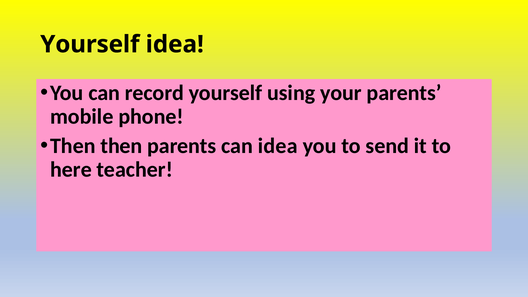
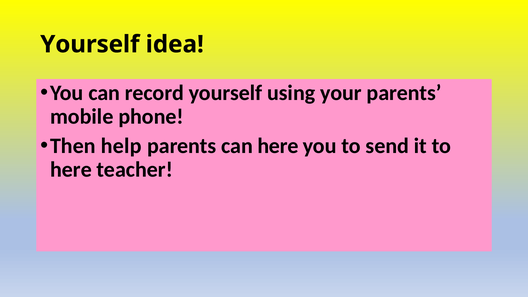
Then then: then -> help
can idea: idea -> here
